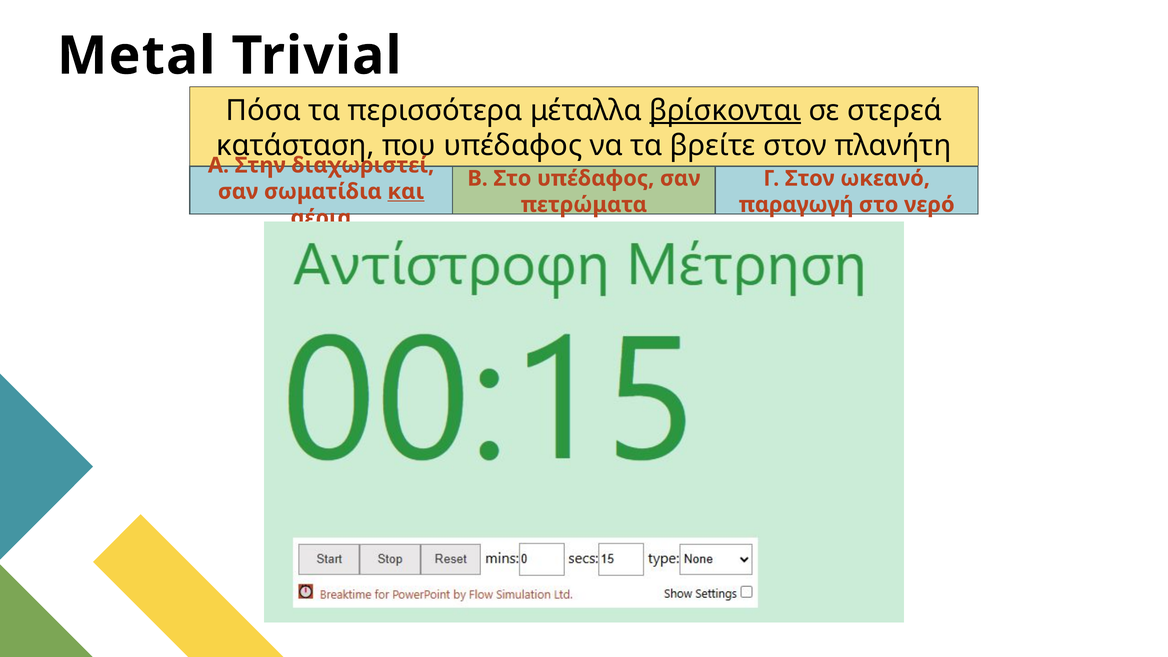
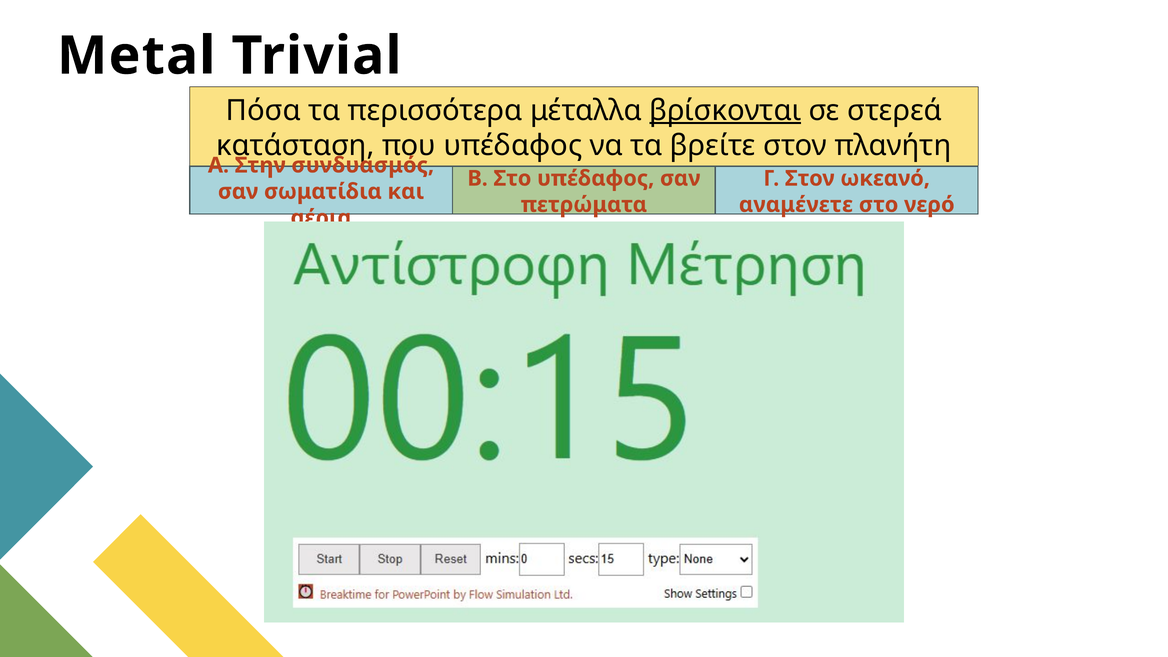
διαχωριστεί: διαχωριστεί -> συνδυασμός
και underline: present -> none
παραγωγή: παραγωγή -> αναμένετε
